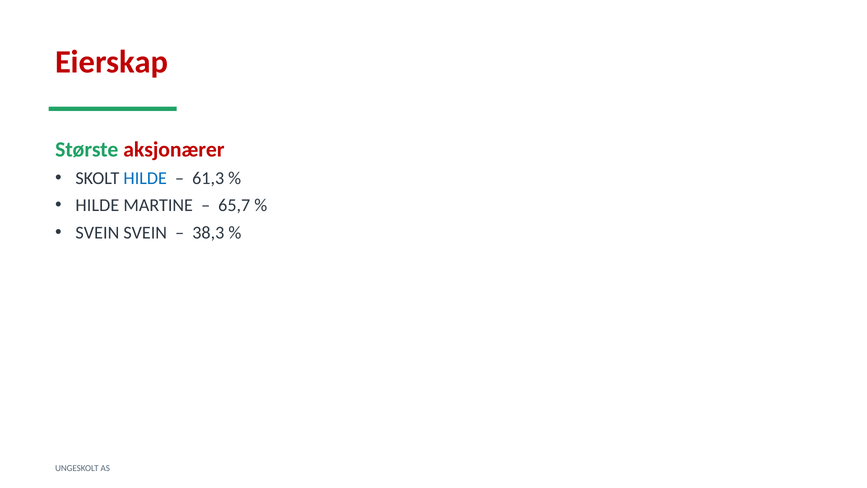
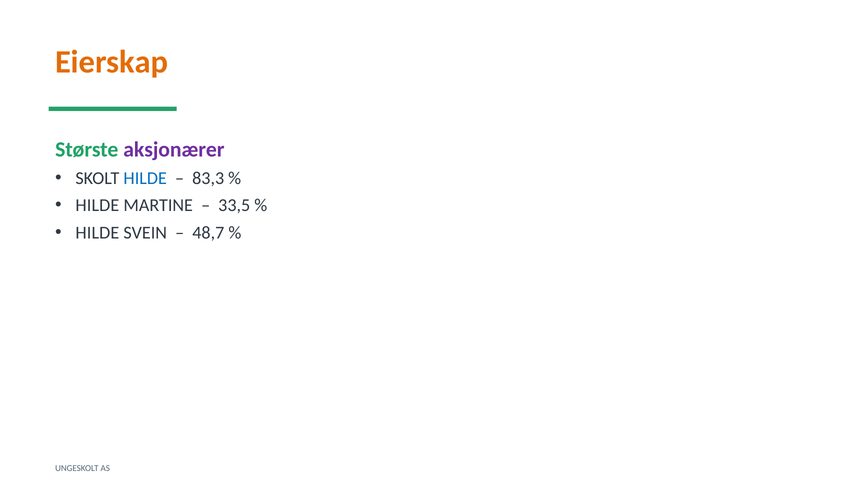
Eierskap colour: red -> orange
aksjonærer colour: red -> purple
61,3: 61,3 -> 83,3
65,7: 65,7 -> 33,5
SVEIN at (97, 233): SVEIN -> HILDE
38,3: 38,3 -> 48,7
